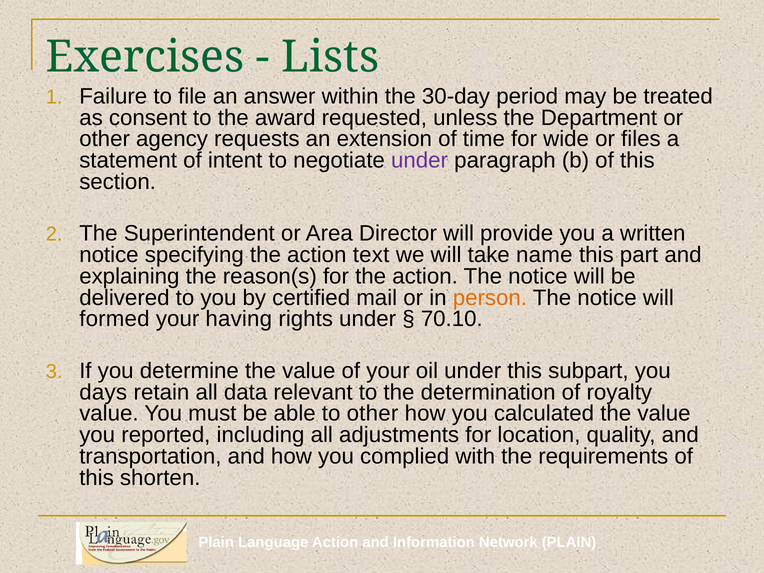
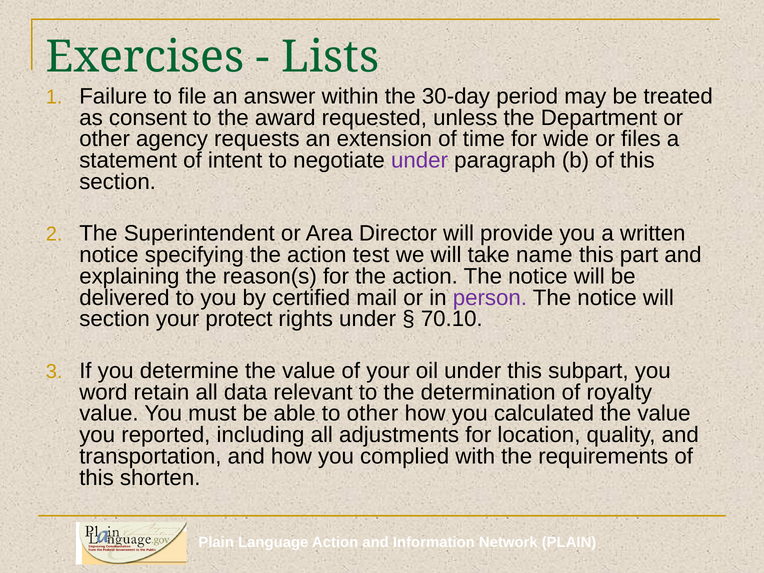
text: text -> test
person colour: orange -> purple
formed at (114, 319): formed -> section
having: having -> protect
days: days -> word
